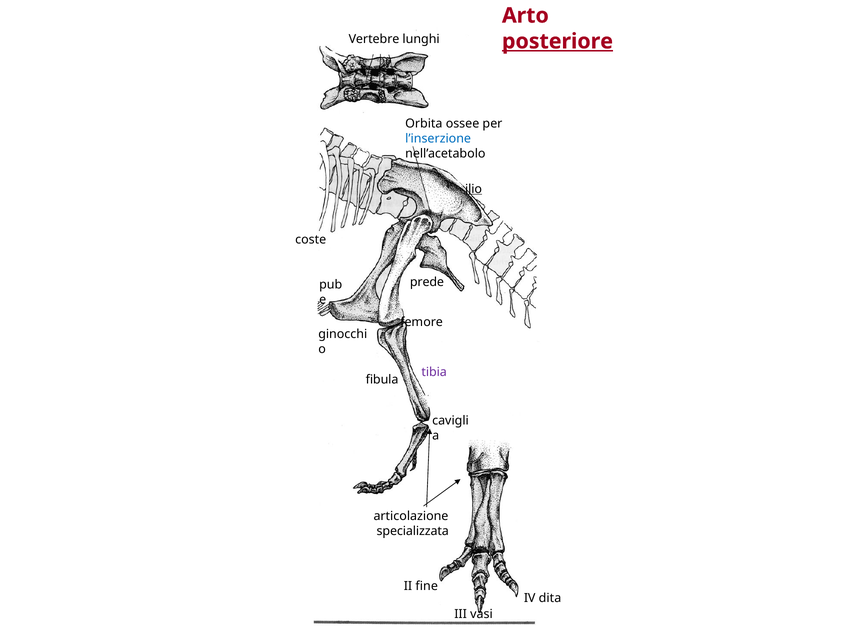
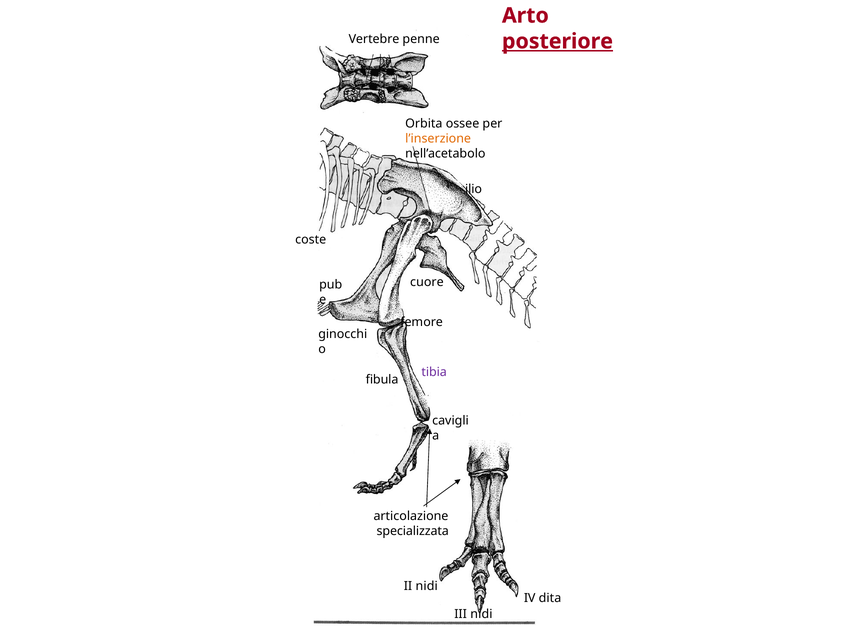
lunghi: lunghi -> penne
l’inserzione colour: blue -> orange
ilio underline: present -> none
prede: prede -> cuore
II fine: fine -> nidi
III vasi: vasi -> nidi
